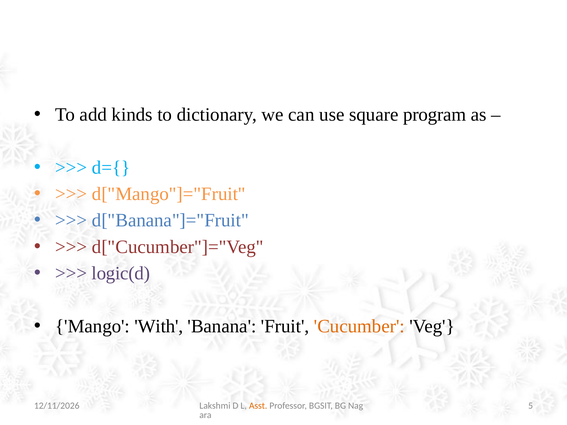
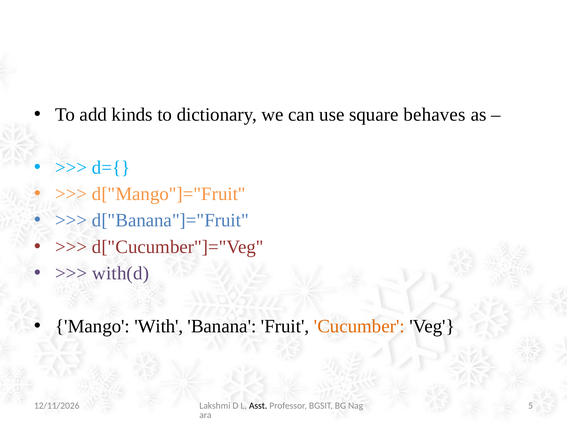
program: program -> behaves
logic(d: logic(d -> with(d
Asst colour: orange -> black
